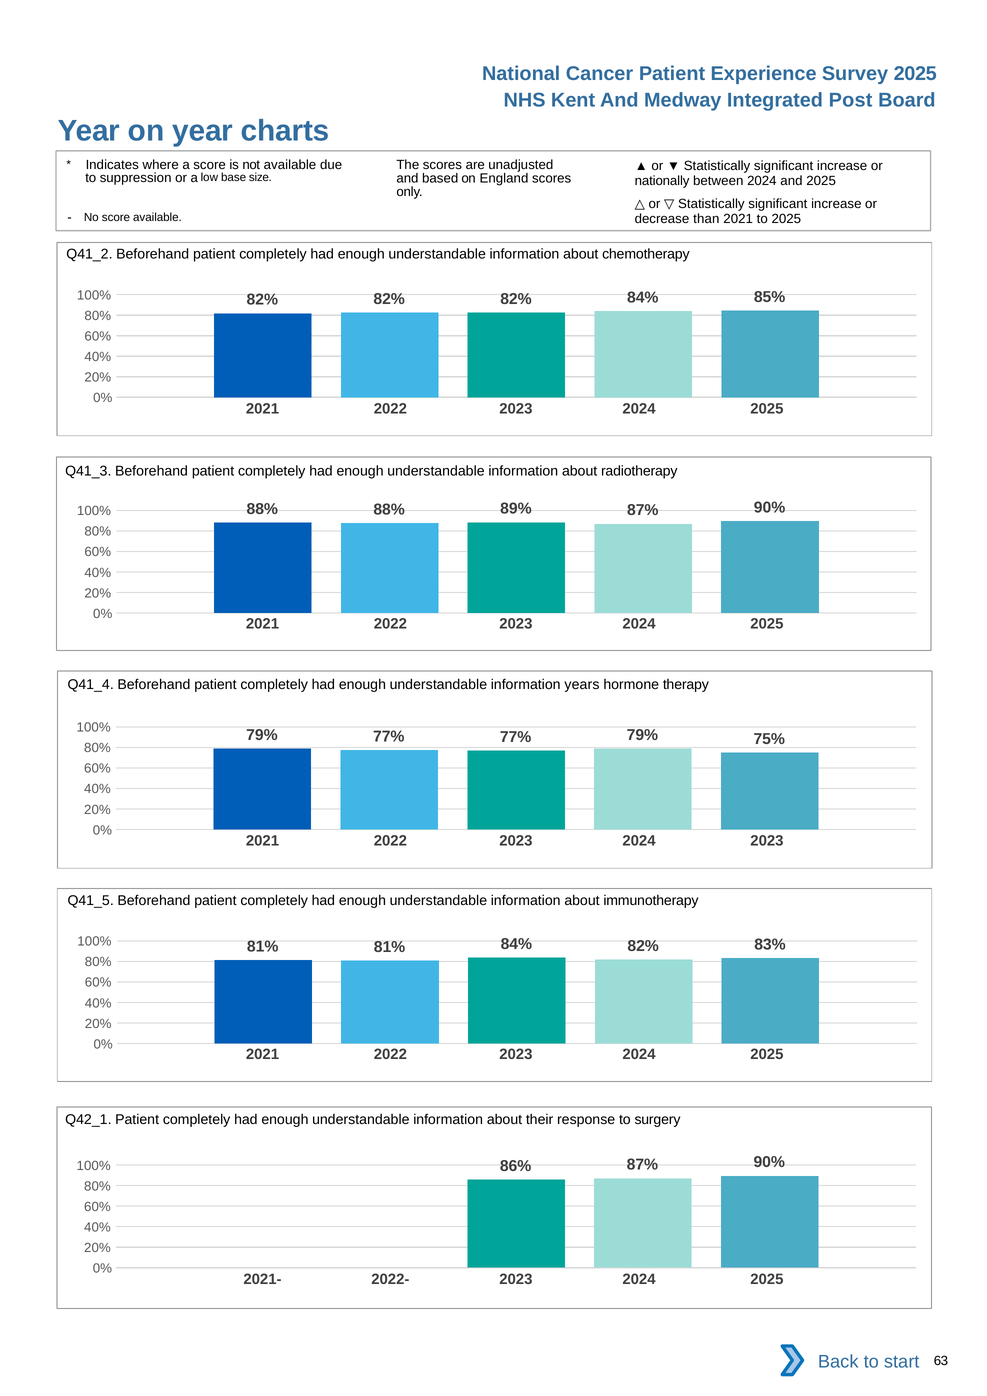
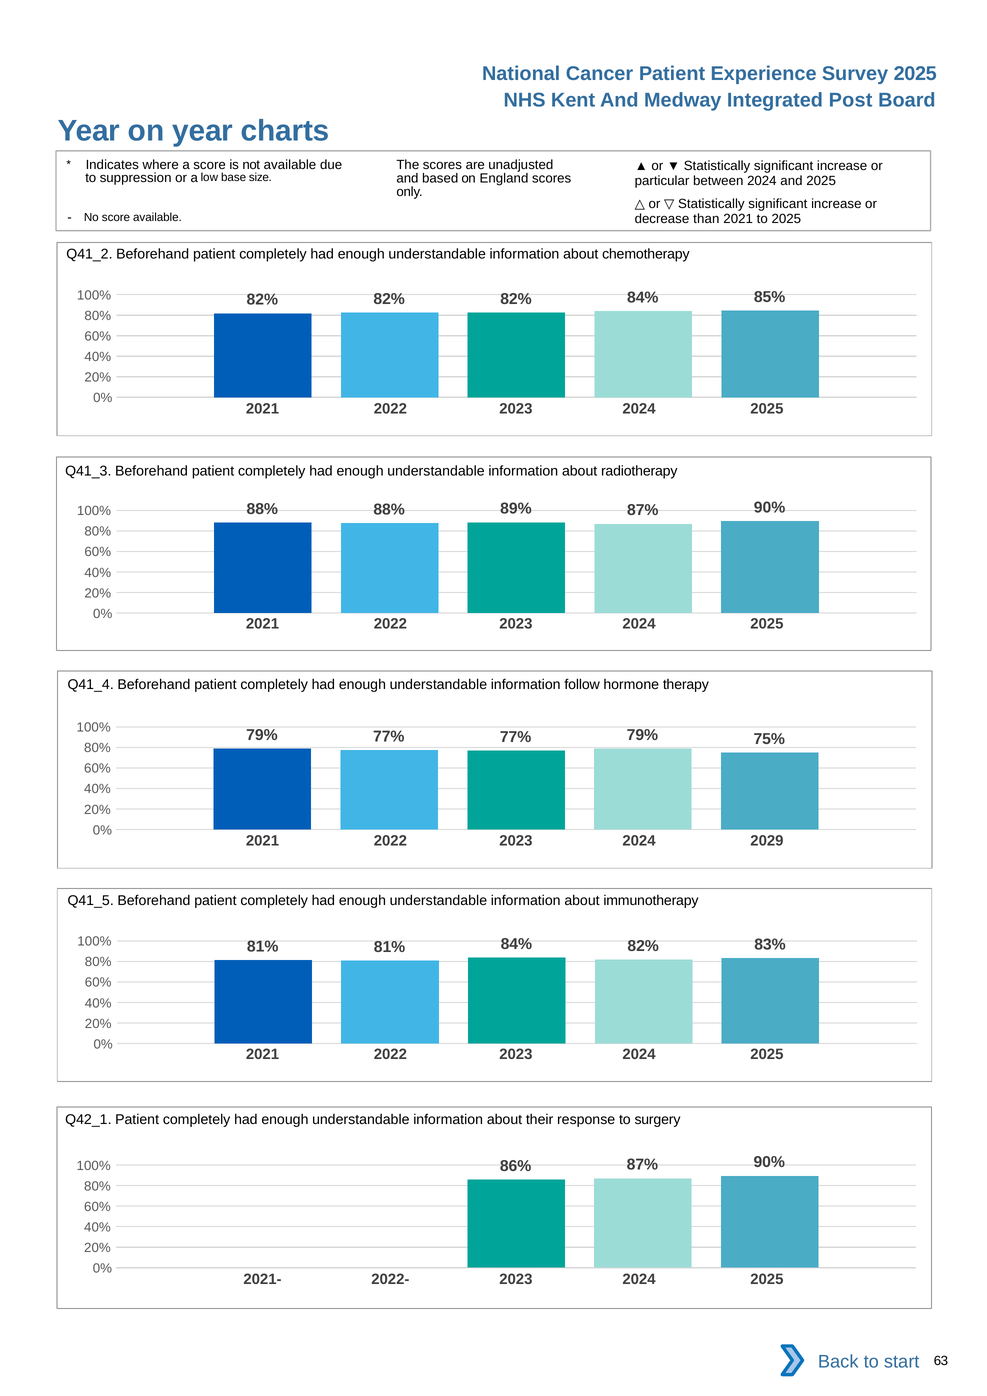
nationally: nationally -> particular
years: years -> follow
2024 2023: 2023 -> 2029
